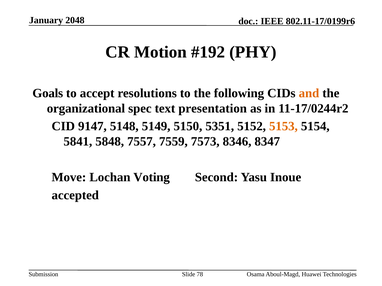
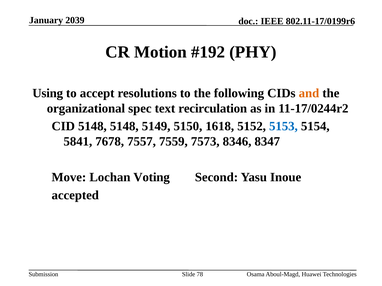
2048: 2048 -> 2039
Goals: Goals -> Using
presentation: presentation -> recirculation
CID 9147: 9147 -> 5148
5351: 5351 -> 1618
5153 colour: orange -> blue
5848: 5848 -> 7678
